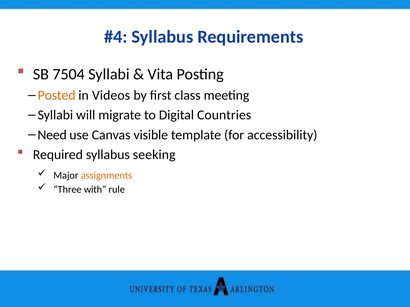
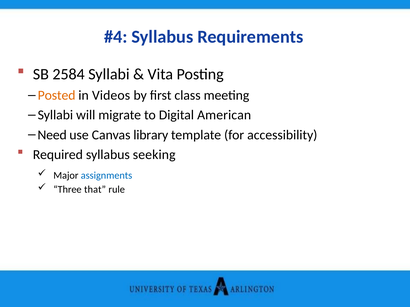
7504: 7504 -> 2584
Countries: Countries -> American
visible: visible -> library
assignments colour: orange -> blue
with: with -> that
